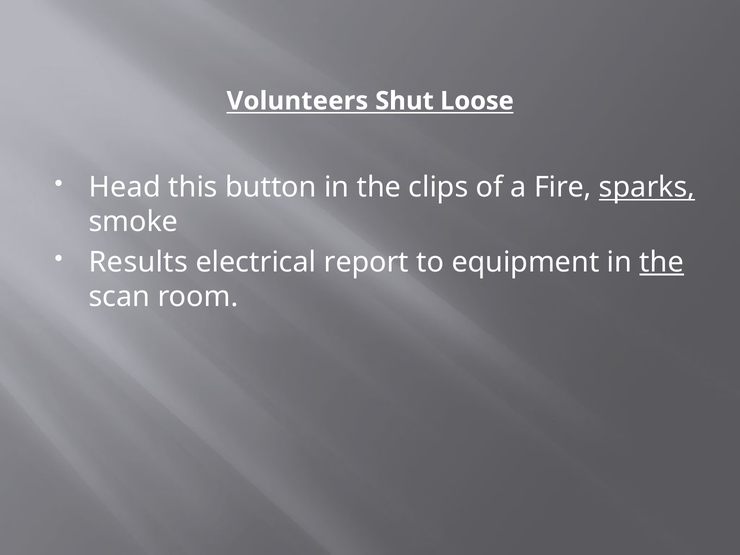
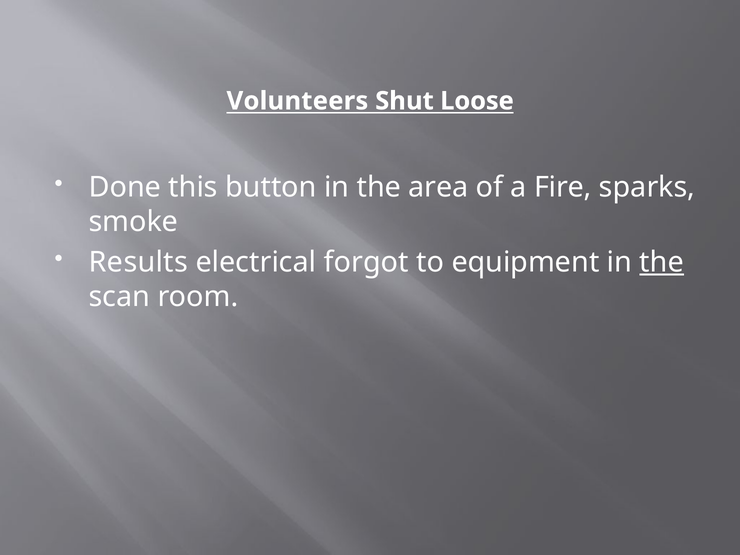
Head: Head -> Done
clips: clips -> area
sparks underline: present -> none
report: report -> forgot
